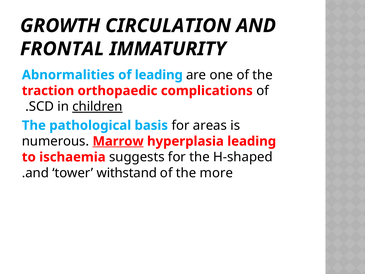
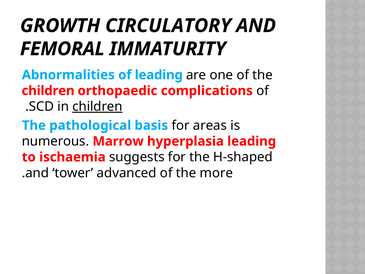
CIRCULATION: CIRCULATION -> CIRCULATORY
FRONTAL: FRONTAL -> FEMORAL
traction at (48, 91): traction -> children
Marrow underline: present -> none
withstand: withstand -> advanced
